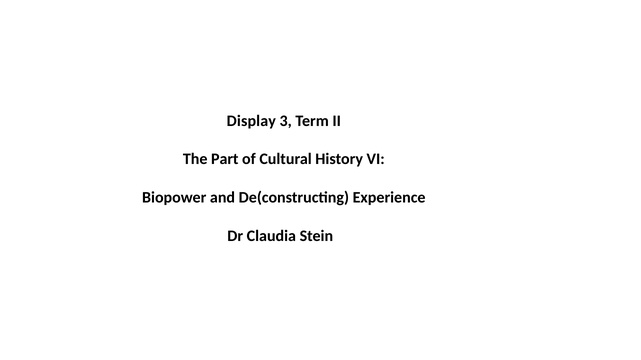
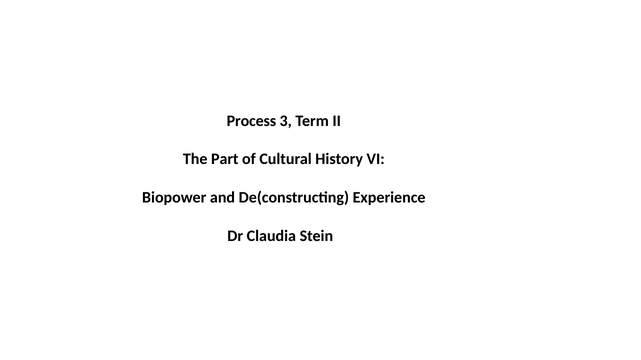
Display: Display -> Process
